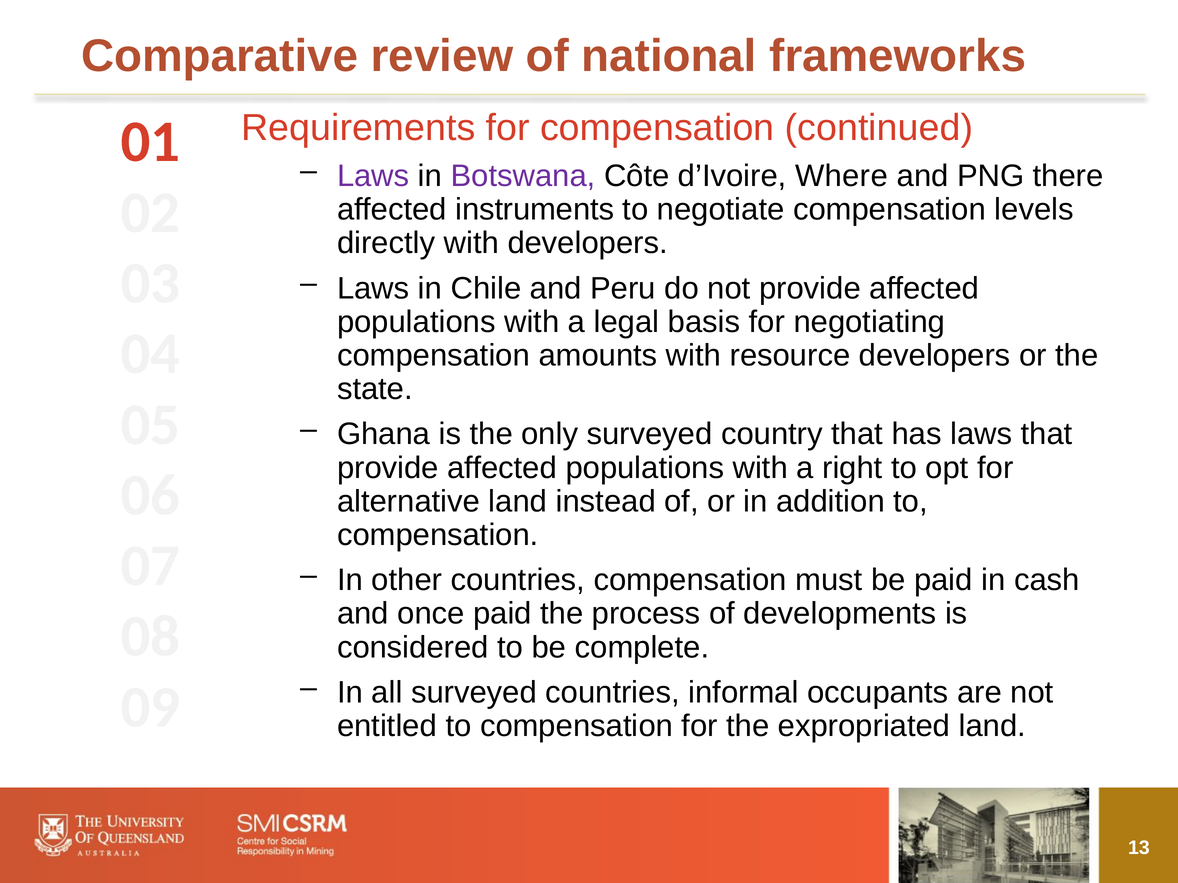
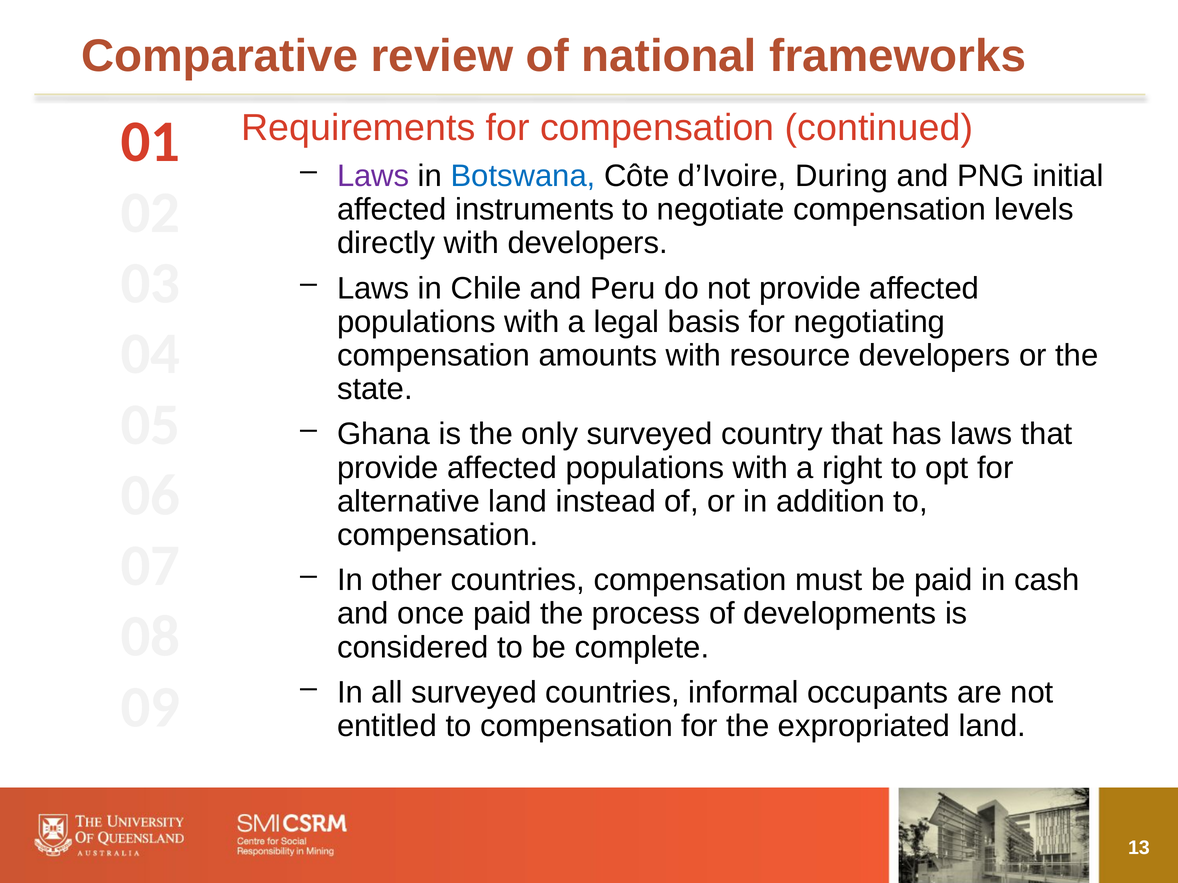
Botswana colour: purple -> blue
Where: Where -> During
there: there -> initial
